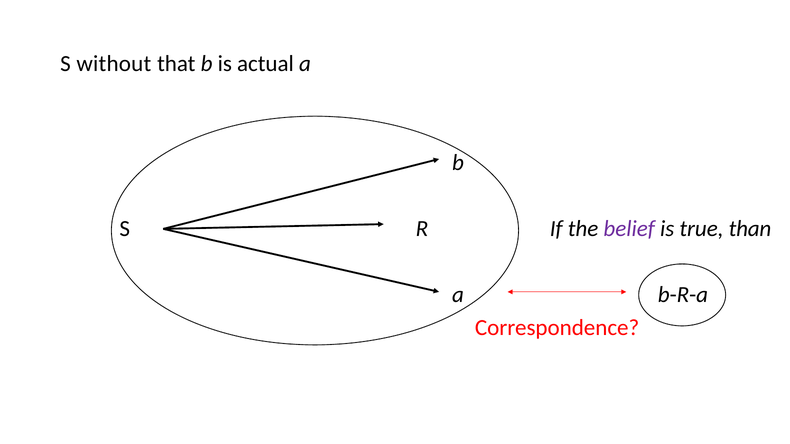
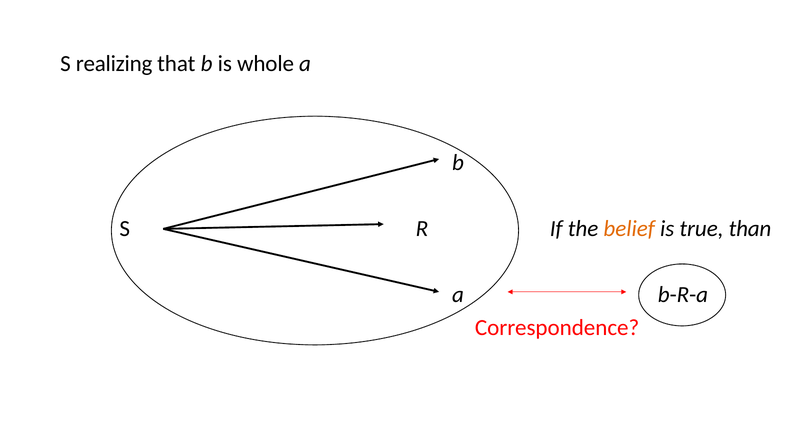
without: without -> realizing
actual: actual -> whole
belief colour: purple -> orange
